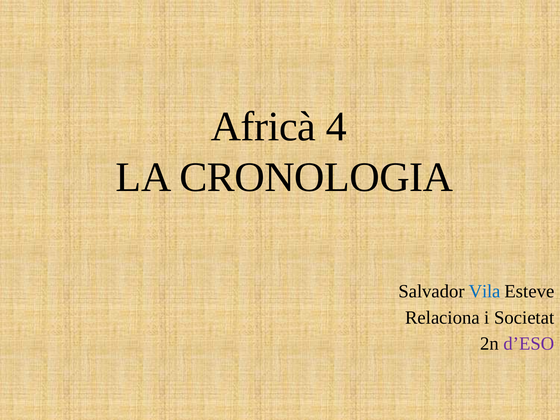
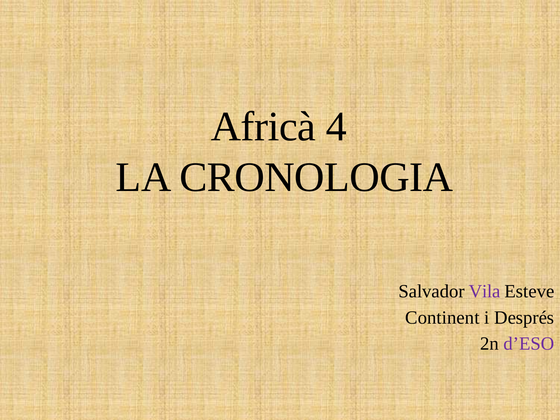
Vila colour: blue -> purple
Relaciona: Relaciona -> Continent
Societat: Societat -> Després
